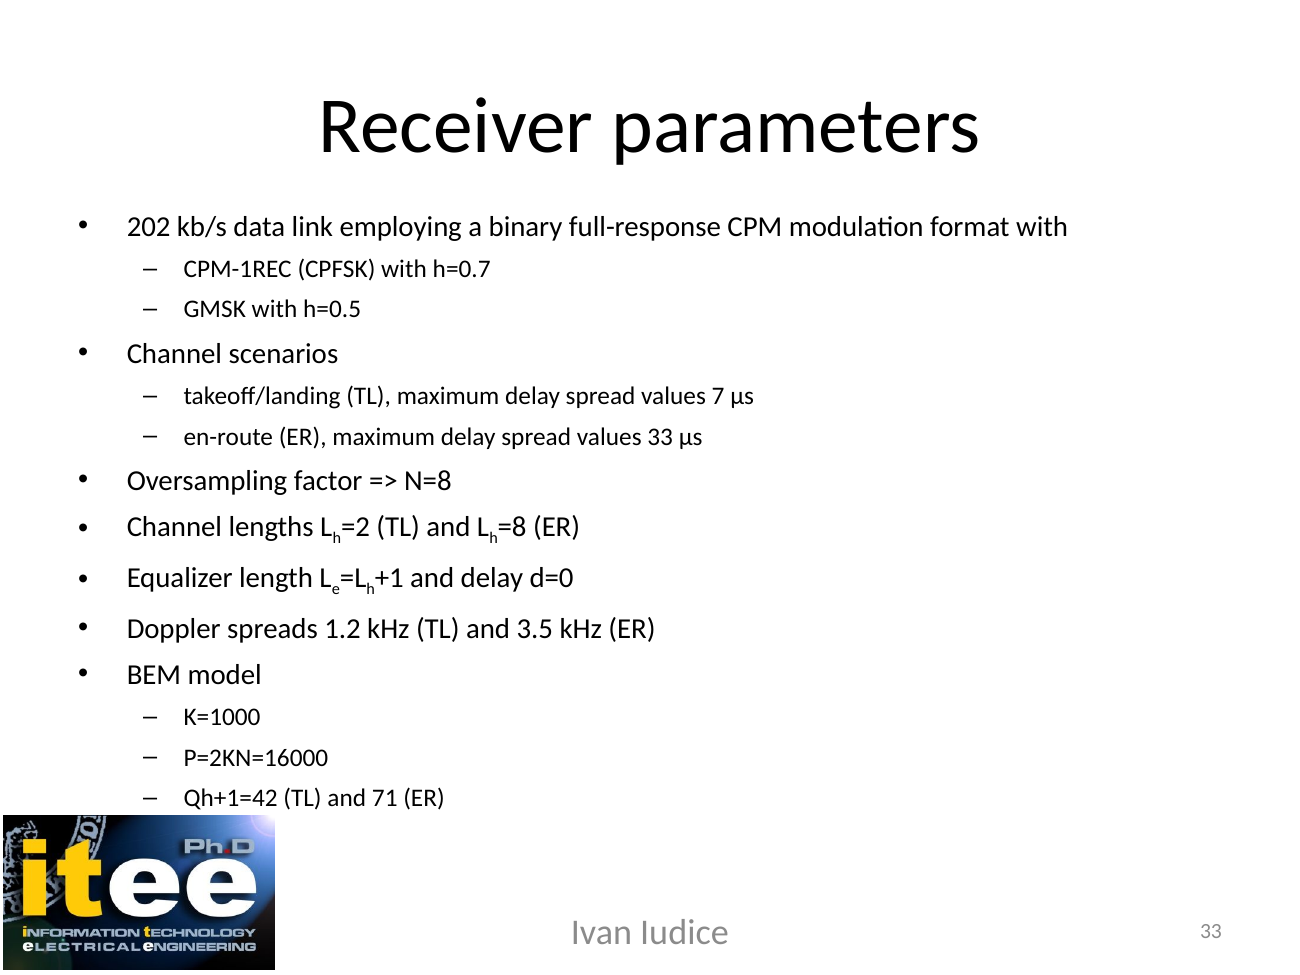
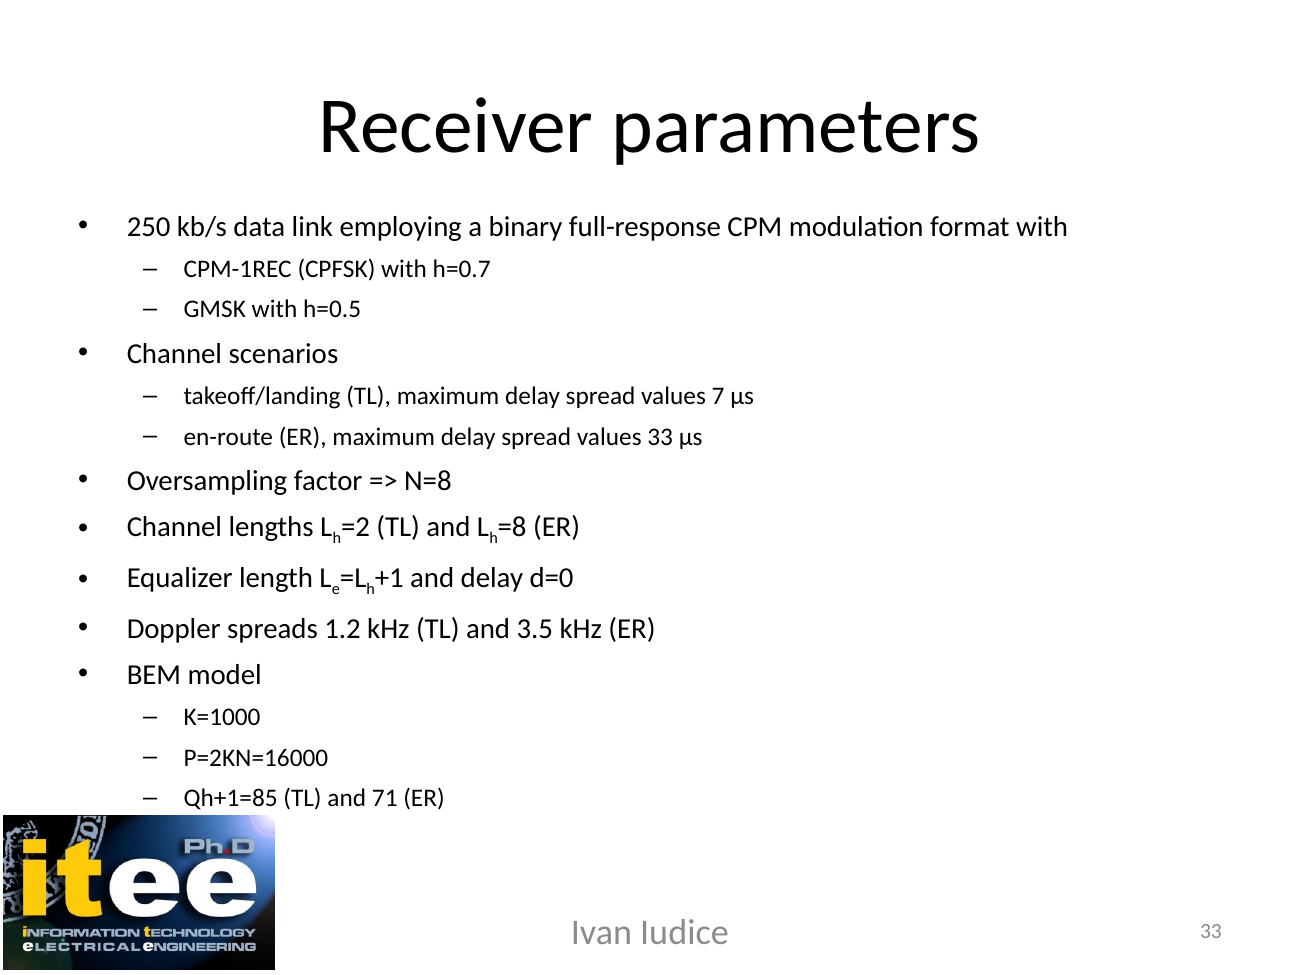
202: 202 -> 250
Qh+1=42: Qh+1=42 -> Qh+1=85
